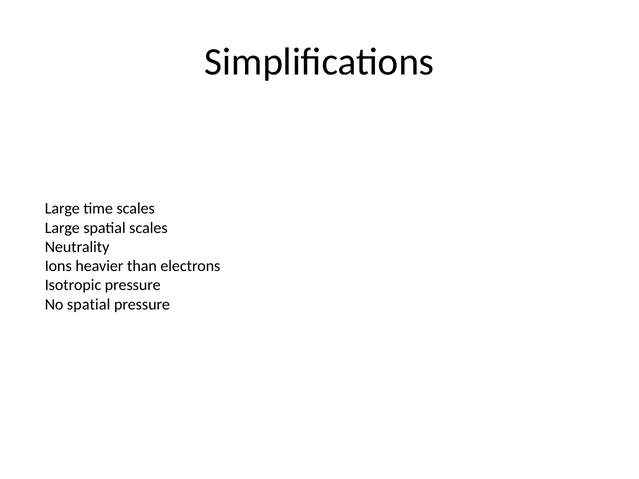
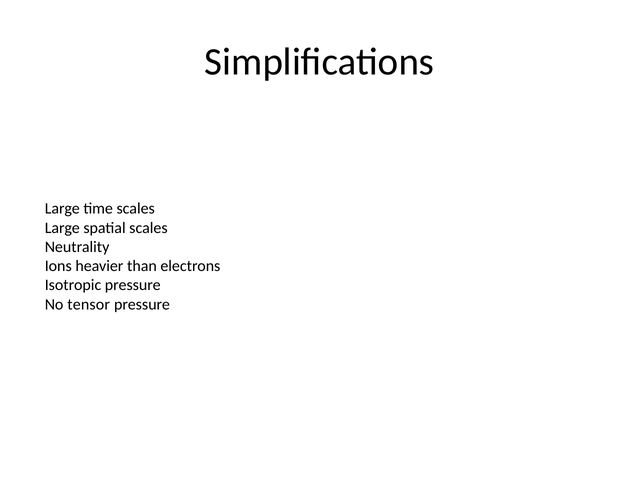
No spatial: spatial -> tensor
